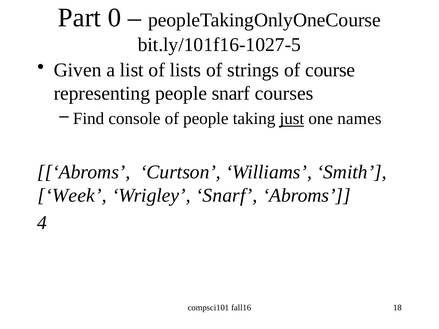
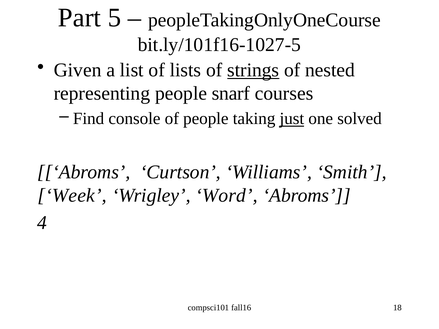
0: 0 -> 5
strings underline: none -> present
course: course -> nested
names: names -> solved
Wrigley Snarf: Snarf -> Word
